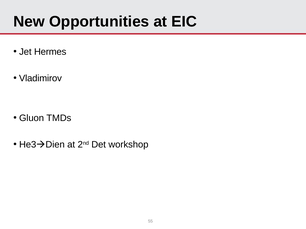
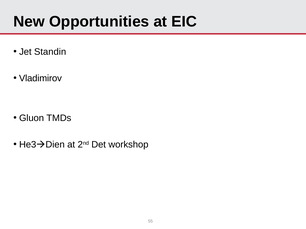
Hermes: Hermes -> Standin
